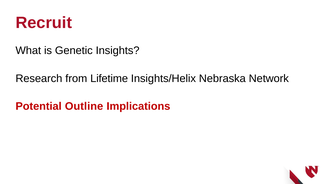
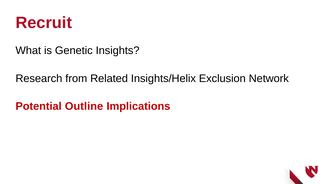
Lifetime: Lifetime -> Related
Nebraska: Nebraska -> Exclusion
